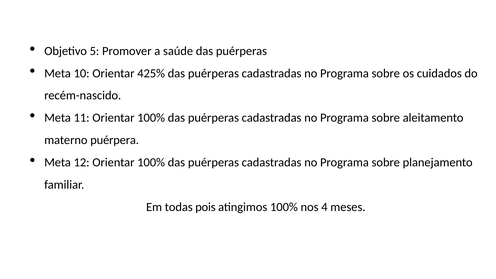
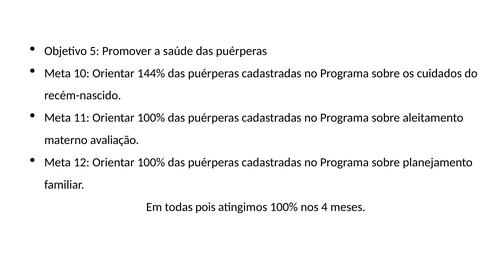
425%: 425% -> 144%
puérpera: puérpera -> avaliação
